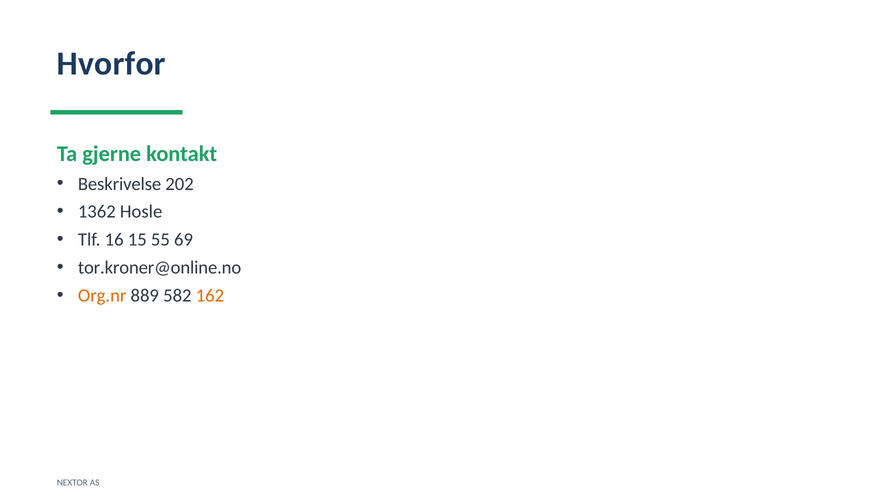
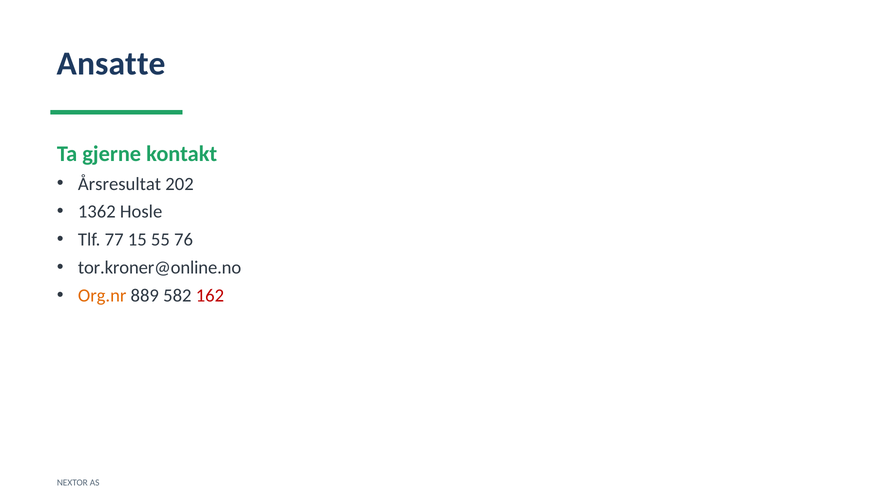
Hvorfor: Hvorfor -> Ansatte
Beskrivelse: Beskrivelse -> Årsresultat
16: 16 -> 77
69: 69 -> 76
162 colour: orange -> red
